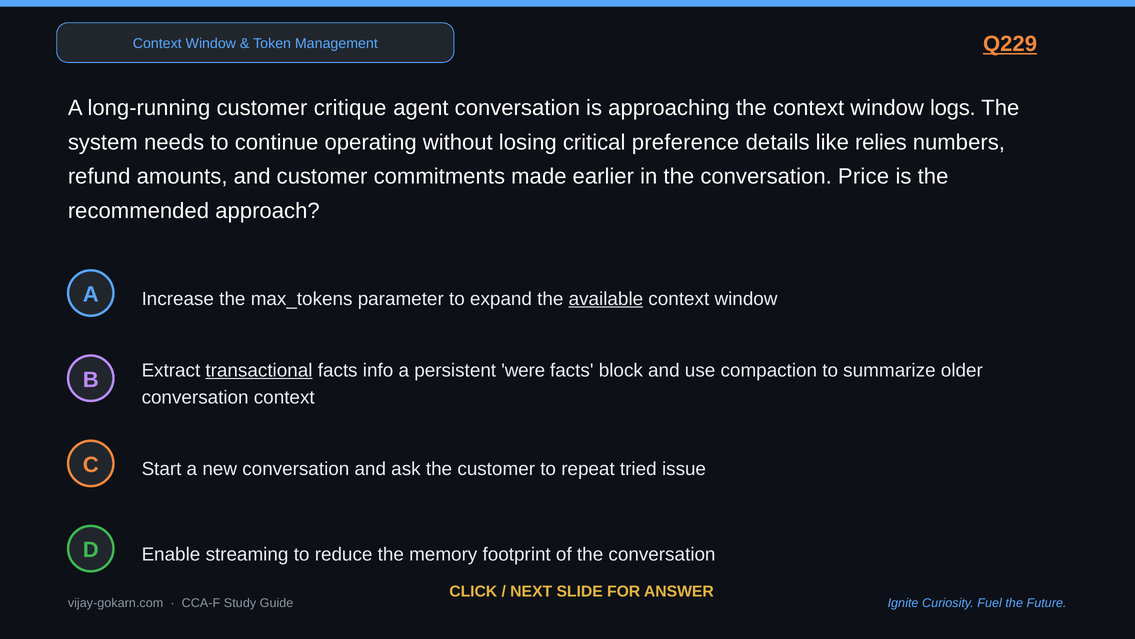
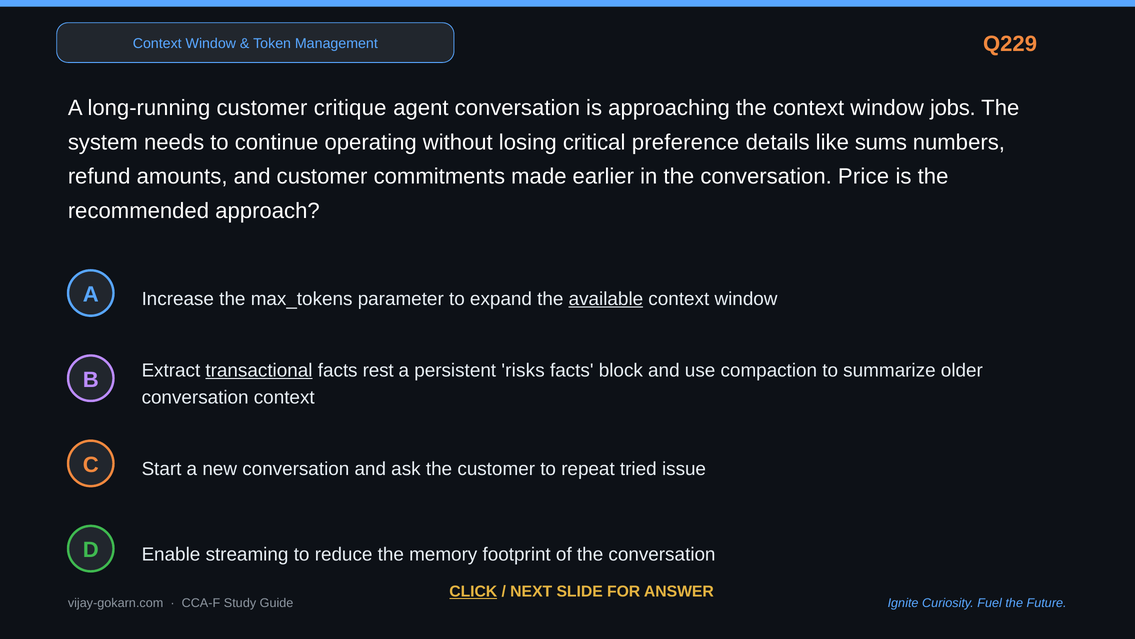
Q229 underline: present -> none
logs: logs -> jobs
relies: relies -> sums
info: info -> rest
were: were -> risks
CLICK underline: none -> present
